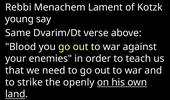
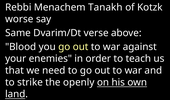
Lament: Lament -> Tanakh
young: young -> worse
